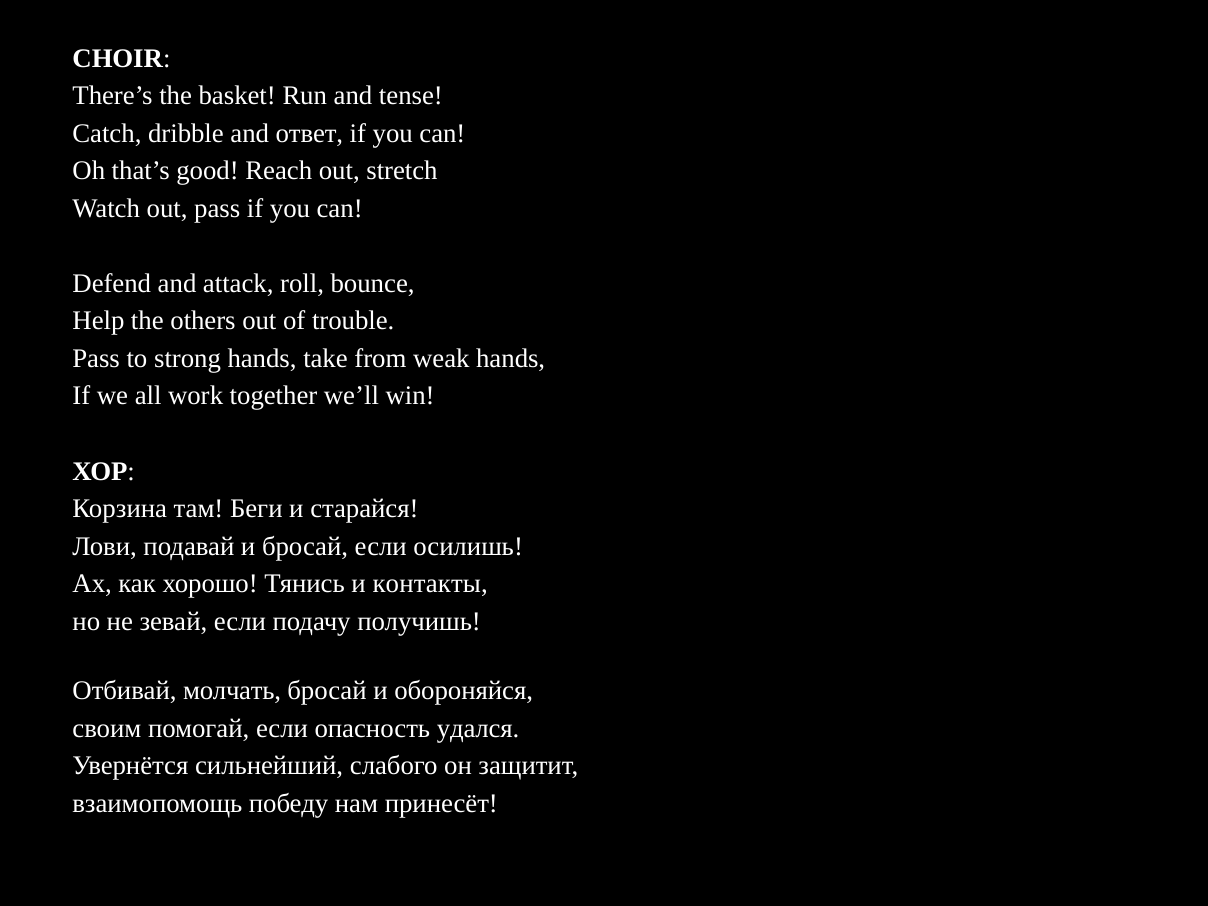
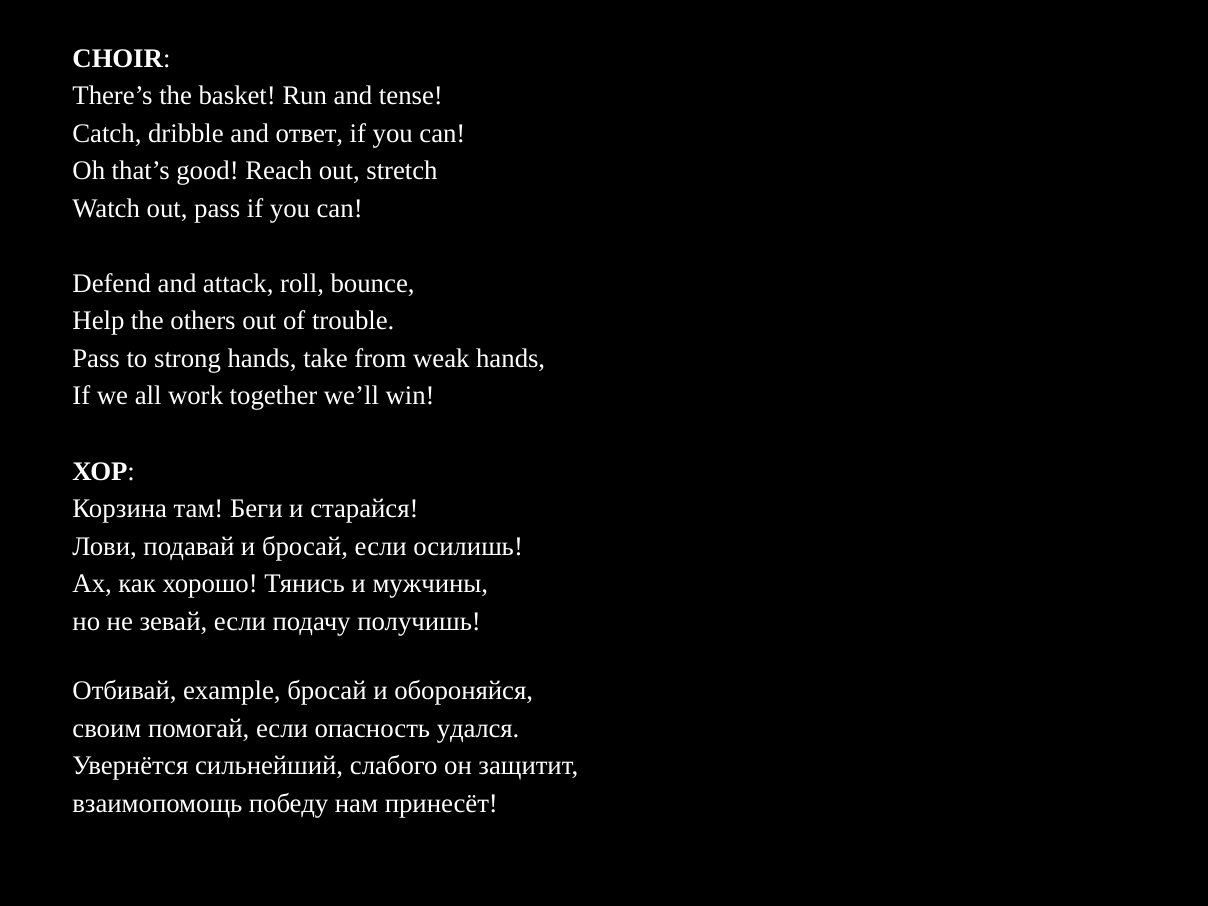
контакты: контакты -> мужчины
молчать: молчать -> example
